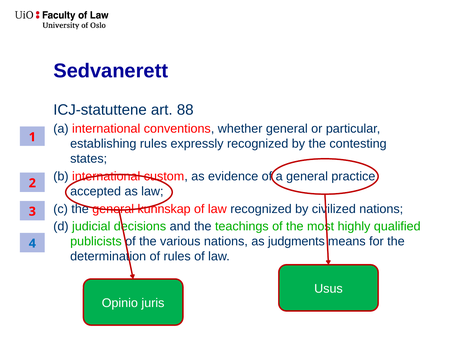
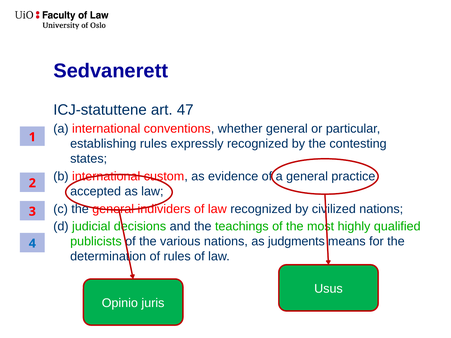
88: 88 -> 47
kunnskap: kunnskap -> individers
